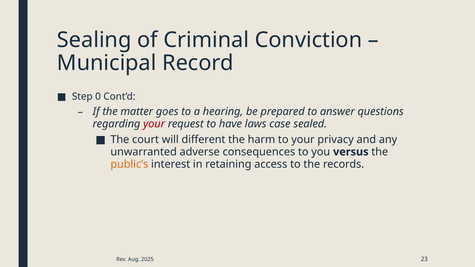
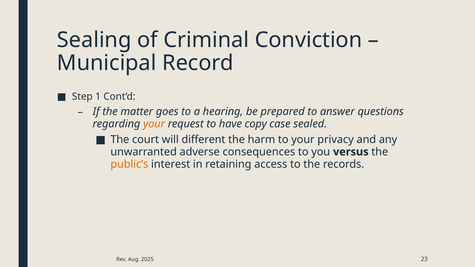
0: 0 -> 1
your at (154, 124) colour: red -> orange
laws: laws -> copy
